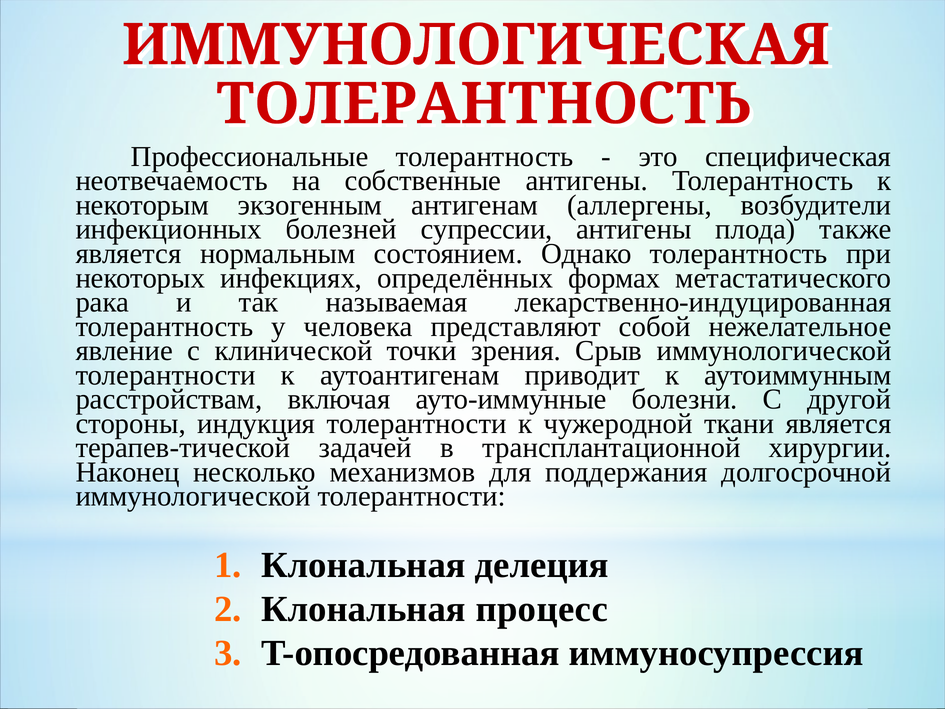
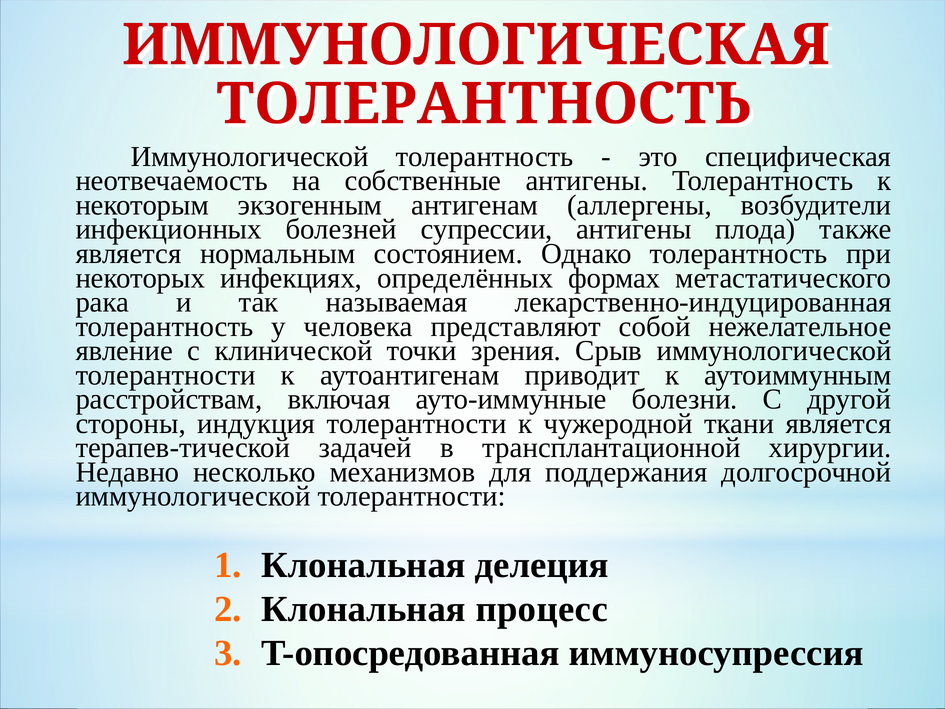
Профессиональные at (250, 157): Профессиональные -> Иммунологической
Наконец: Наконец -> Недавно
